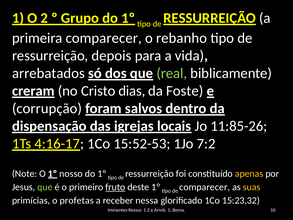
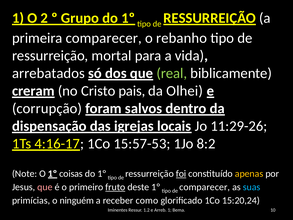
depois: depois -> mortal
dias: dias -> pais
Foste: Foste -> Olhei
11:85-26: 11:85-26 -> 11:29-26
15:52-53: 15:52-53 -> 15:57-53
7:2: 7:2 -> 8:2
nosso: nosso -> coisas
foi underline: none -> present
que at (45, 187) colour: light green -> pink
suas colour: yellow -> light blue
profetas: profetas -> ninguém
nessa: nessa -> como
15:23,32: 15:23,32 -> 15:20,24
